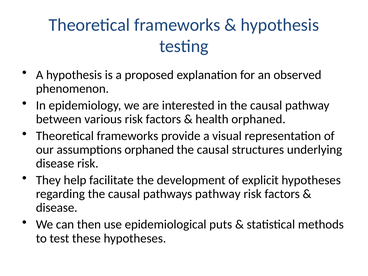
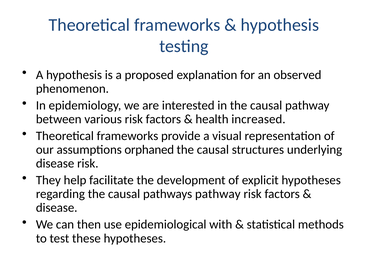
health orphaned: orphaned -> increased
puts: puts -> with
